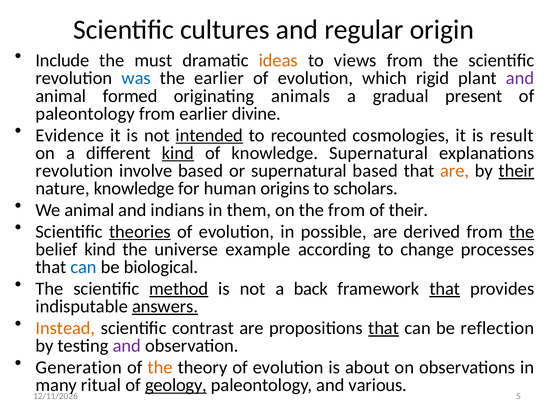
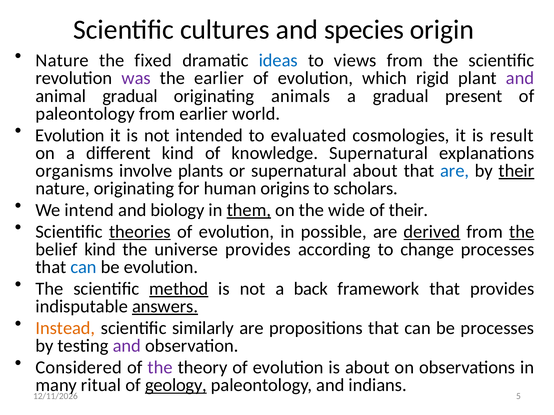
regular: regular -> species
Include at (62, 61): Include -> Nature
must: must -> fixed
ideas colour: orange -> blue
was colour: blue -> purple
animal formed: formed -> gradual
divine: divine -> world
Evidence at (70, 135): Evidence -> Evolution
intended underline: present -> none
recounted: recounted -> evaluated
kind at (178, 153) underline: present -> none
revolution at (74, 171): revolution -> organisms
involve based: based -> plants
supernatural based: based -> about
are at (455, 171) colour: orange -> blue
nature knowledge: knowledge -> originating
We animal: animal -> intend
indians: indians -> biology
them underline: none -> present
the from: from -> wide
derived underline: none -> present
universe example: example -> provides
be biological: biological -> evolution
that at (445, 289) underline: present -> none
contrast: contrast -> similarly
that at (384, 328) underline: present -> none
be reflection: reflection -> processes
Generation: Generation -> Considered
the at (160, 368) colour: orange -> purple
various: various -> indians
